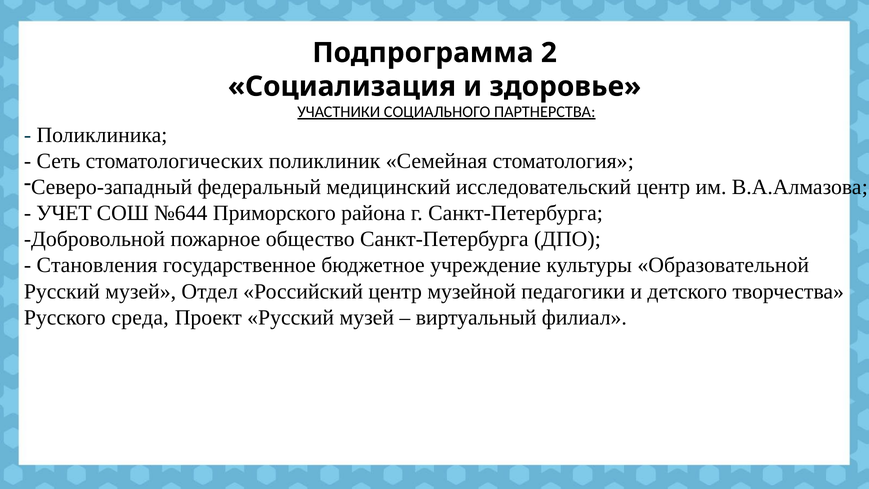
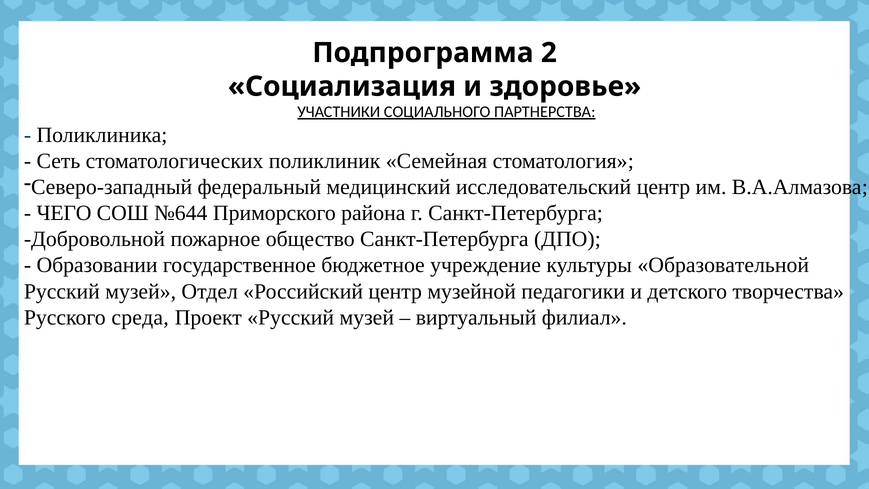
УЧЕТ: УЧЕТ -> ЧЕГО
Становления: Становления -> Образовании
